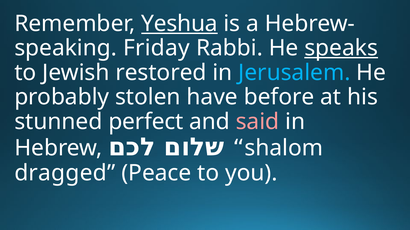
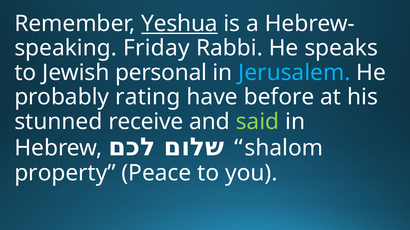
speaks underline: present -> none
restored: restored -> personal
stolen: stolen -> rating
perfect: perfect -> receive
said colour: pink -> light green
dragged: dragged -> property
